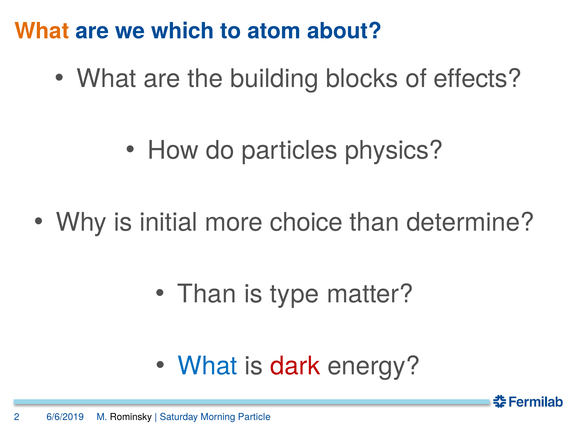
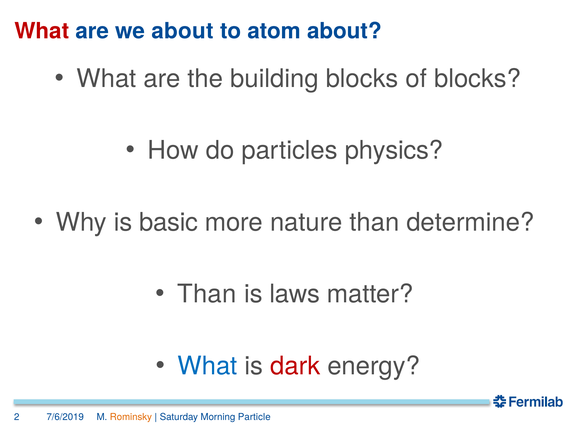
What at (42, 31) colour: orange -> red
we which: which -> about
of effects: effects -> blocks
initial: initial -> basic
choice: choice -> nature
type: type -> laws
6/6/2019: 6/6/2019 -> 7/6/2019
Rominsky colour: black -> orange
